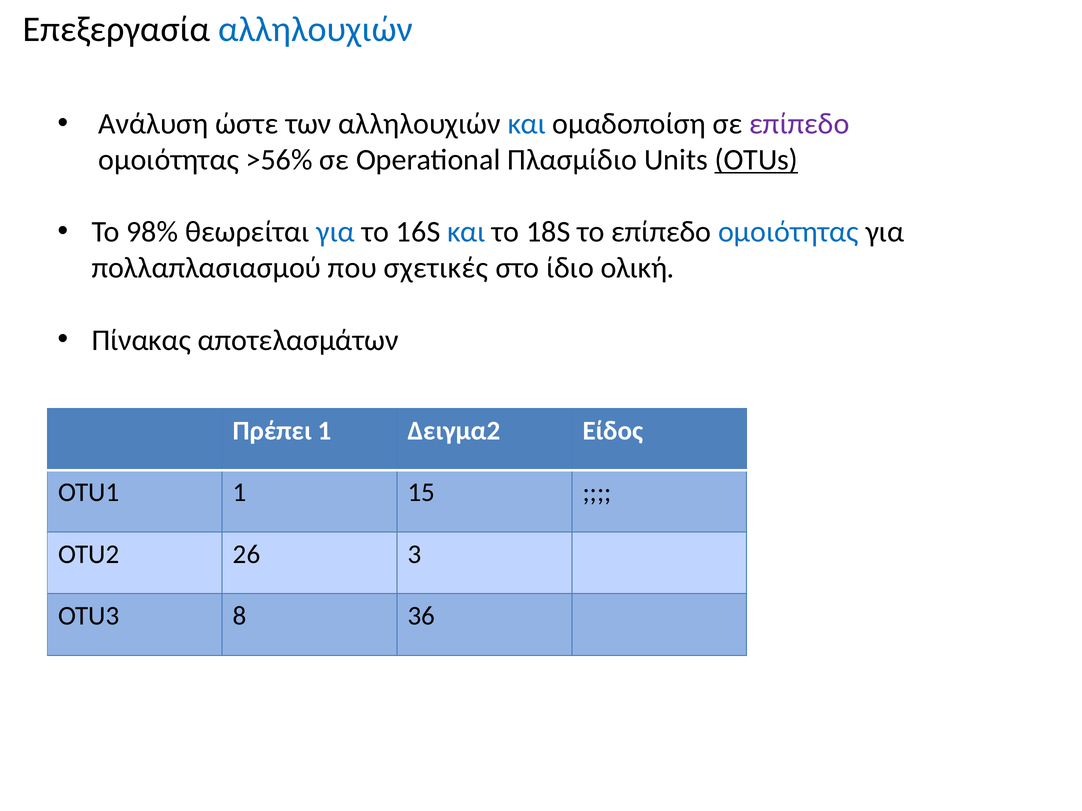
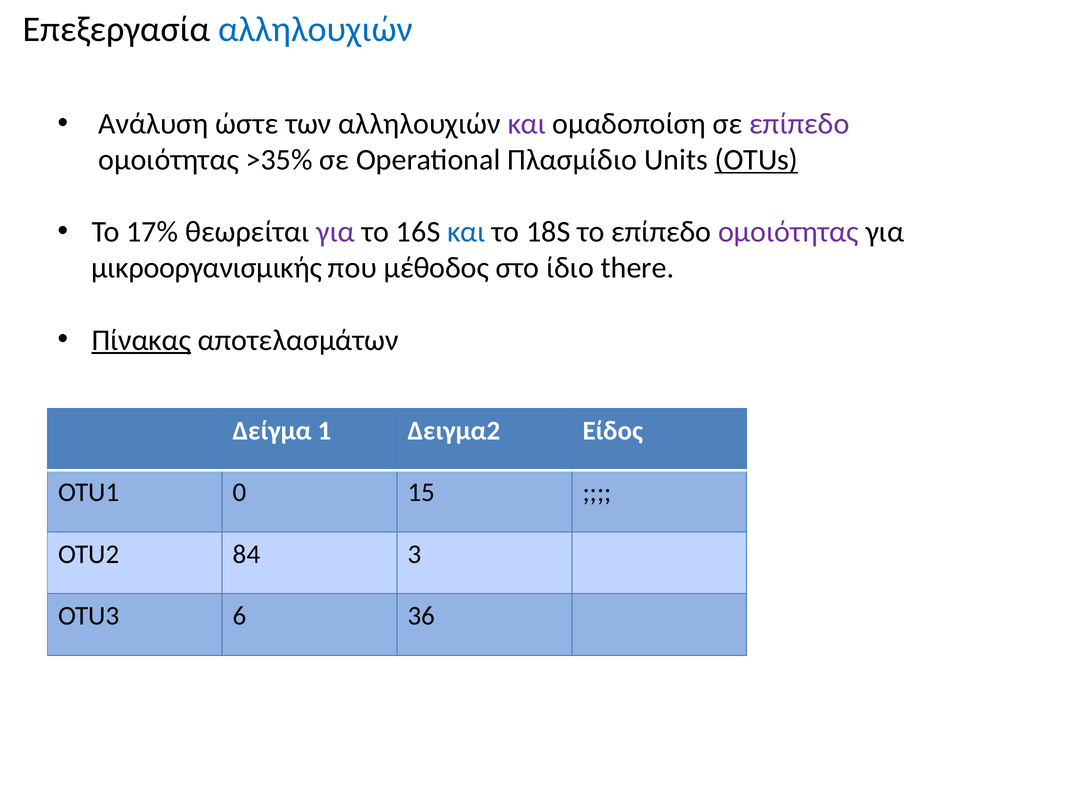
και at (527, 124) colour: blue -> purple
>56%: >56% -> >35%
98%: 98% -> 17%
για at (336, 232) colour: blue -> purple
ομοιότητας at (788, 232) colour: blue -> purple
πολλαπλασιασμού: πολλαπλασιασμού -> μικροοργανισμικής
σχετικές: σχετικές -> μέθοδος
ολική: ολική -> there
Πίνακας underline: none -> present
Πρέπει: Πρέπει -> Δείγμα
OTU1 1: 1 -> 0
26: 26 -> 84
8: 8 -> 6
